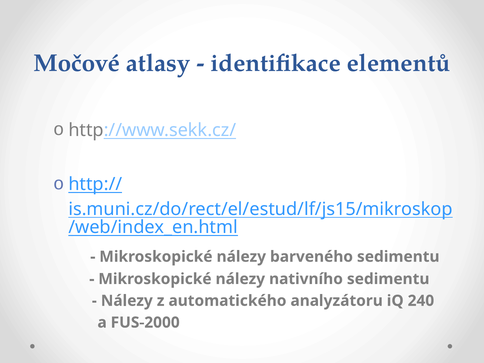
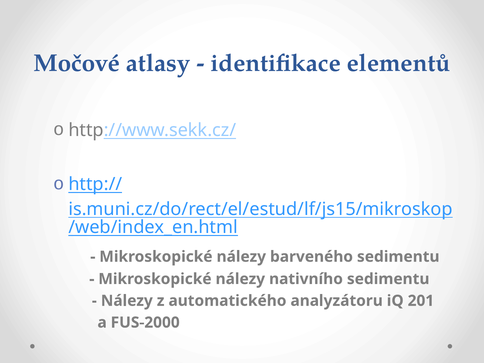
240: 240 -> 201
